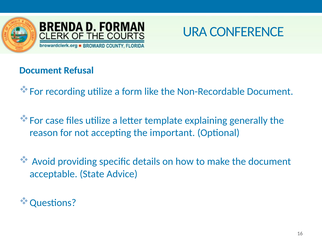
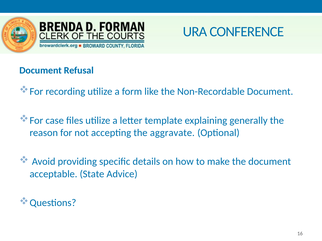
important: important -> aggravate
